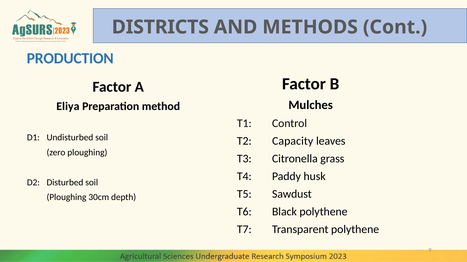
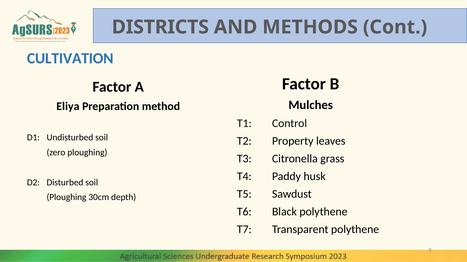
PRODUCTION: PRODUCTION -> CULTIVATION
Capacity: Capacity -> Property
